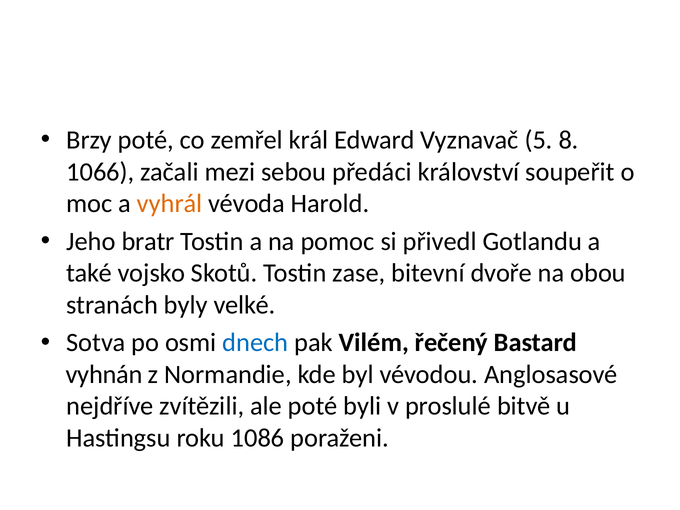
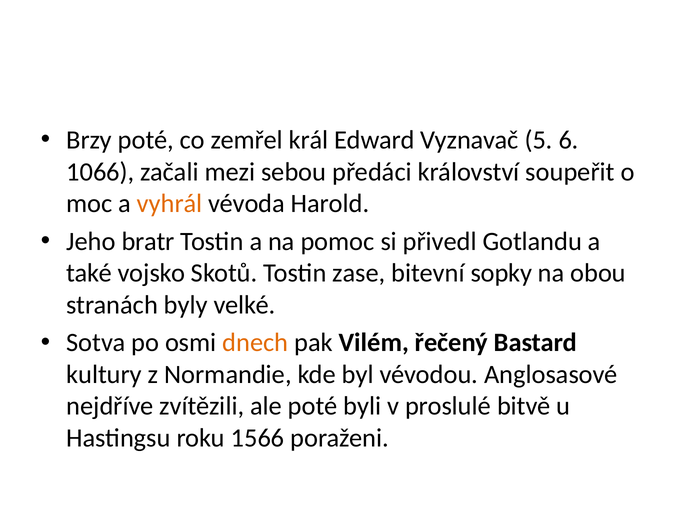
8: 8 -> 6
dvoře: dvoře -> sopky
dnech colour: blue -> orange
vyhnán: vyhnán -> kultury
1086: 1086 -> 1566
